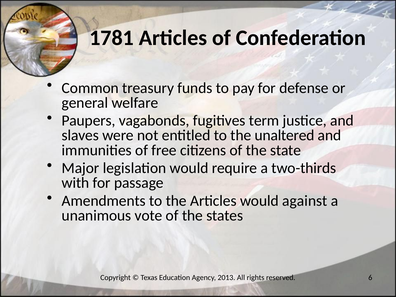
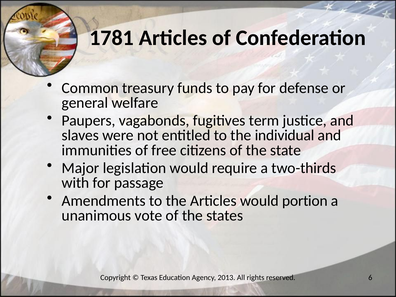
unaltered: unaltered -> individual
against: against -> portion
